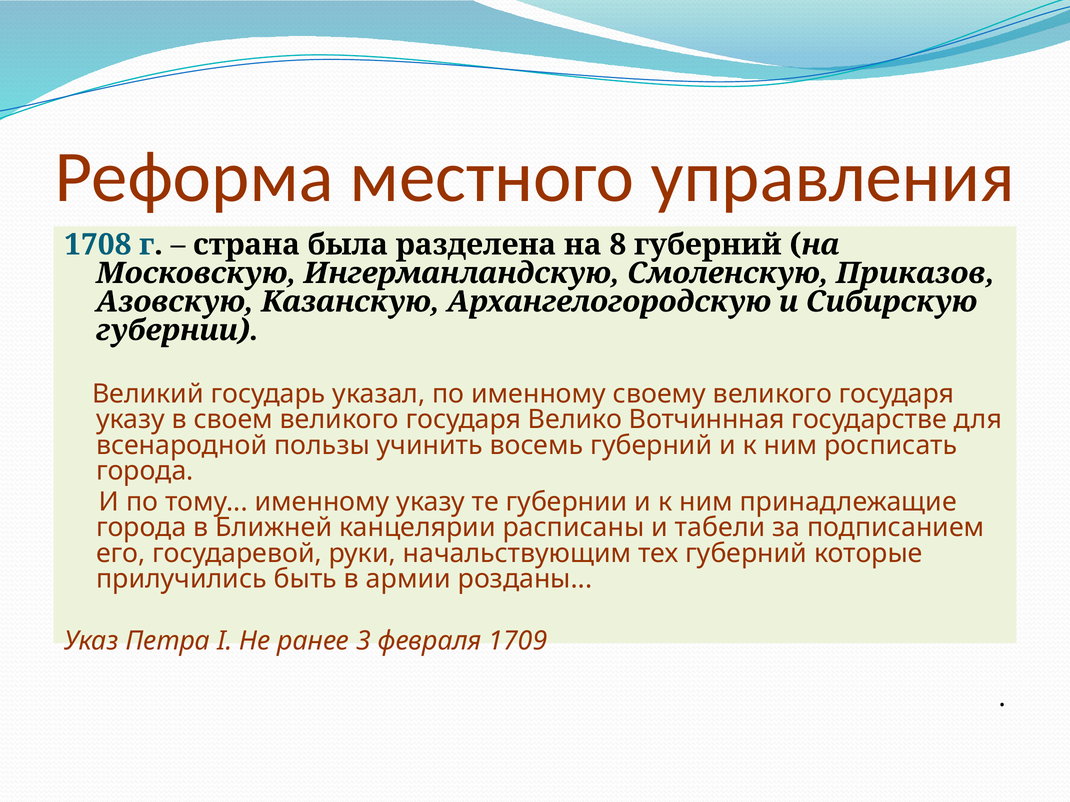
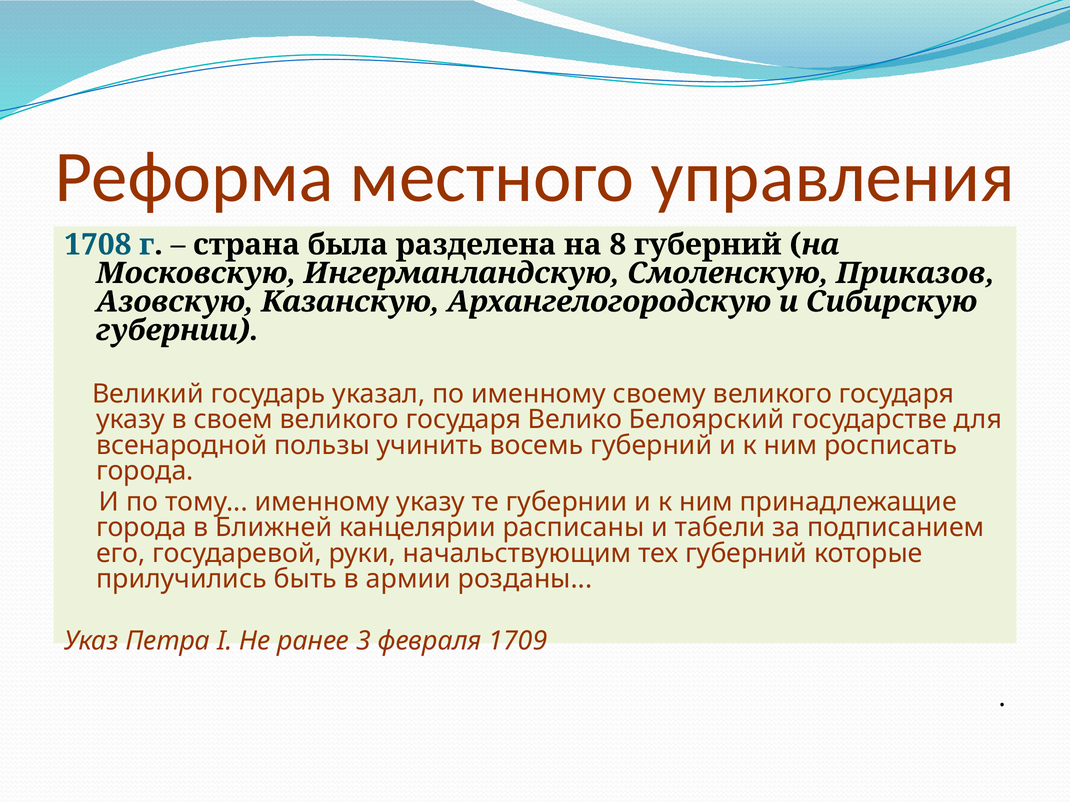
Вотчиннная: Вотчиннная -> Белоярский
